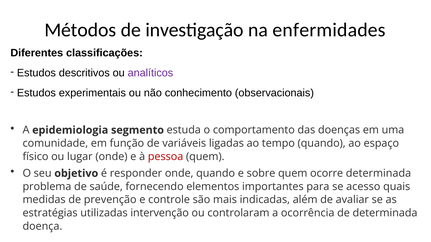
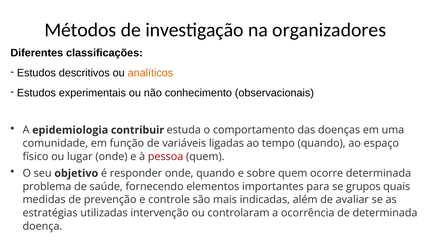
enfermidades: enfermidades -> organizadores
analíticos colour: purple -> orange
segmento: segmento -> contribuir
acesso: acesso -> grupos
